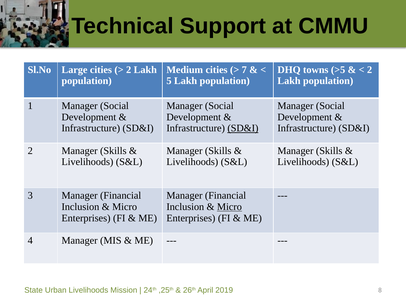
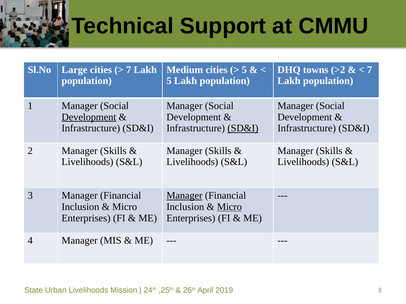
2 at (129, 70): 2 -> 7
7 at (244, 70): 7 -> 5
>5: >5 -> >2
2 at (370, 70): 2 -> 7
Development at (89, 117) underline: none -> present
Manager at (184, 196) underline: none -> present
